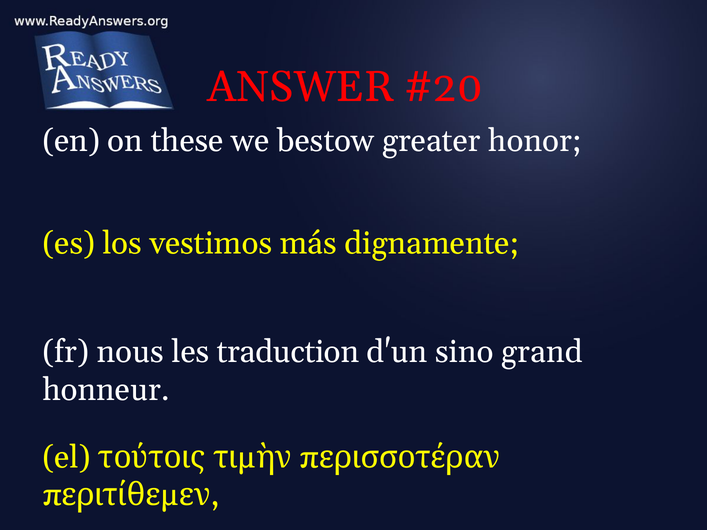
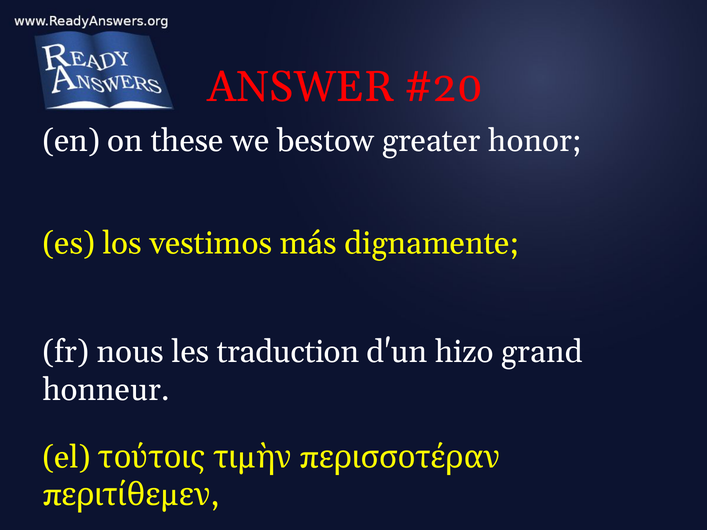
sino: sino -> hizo
